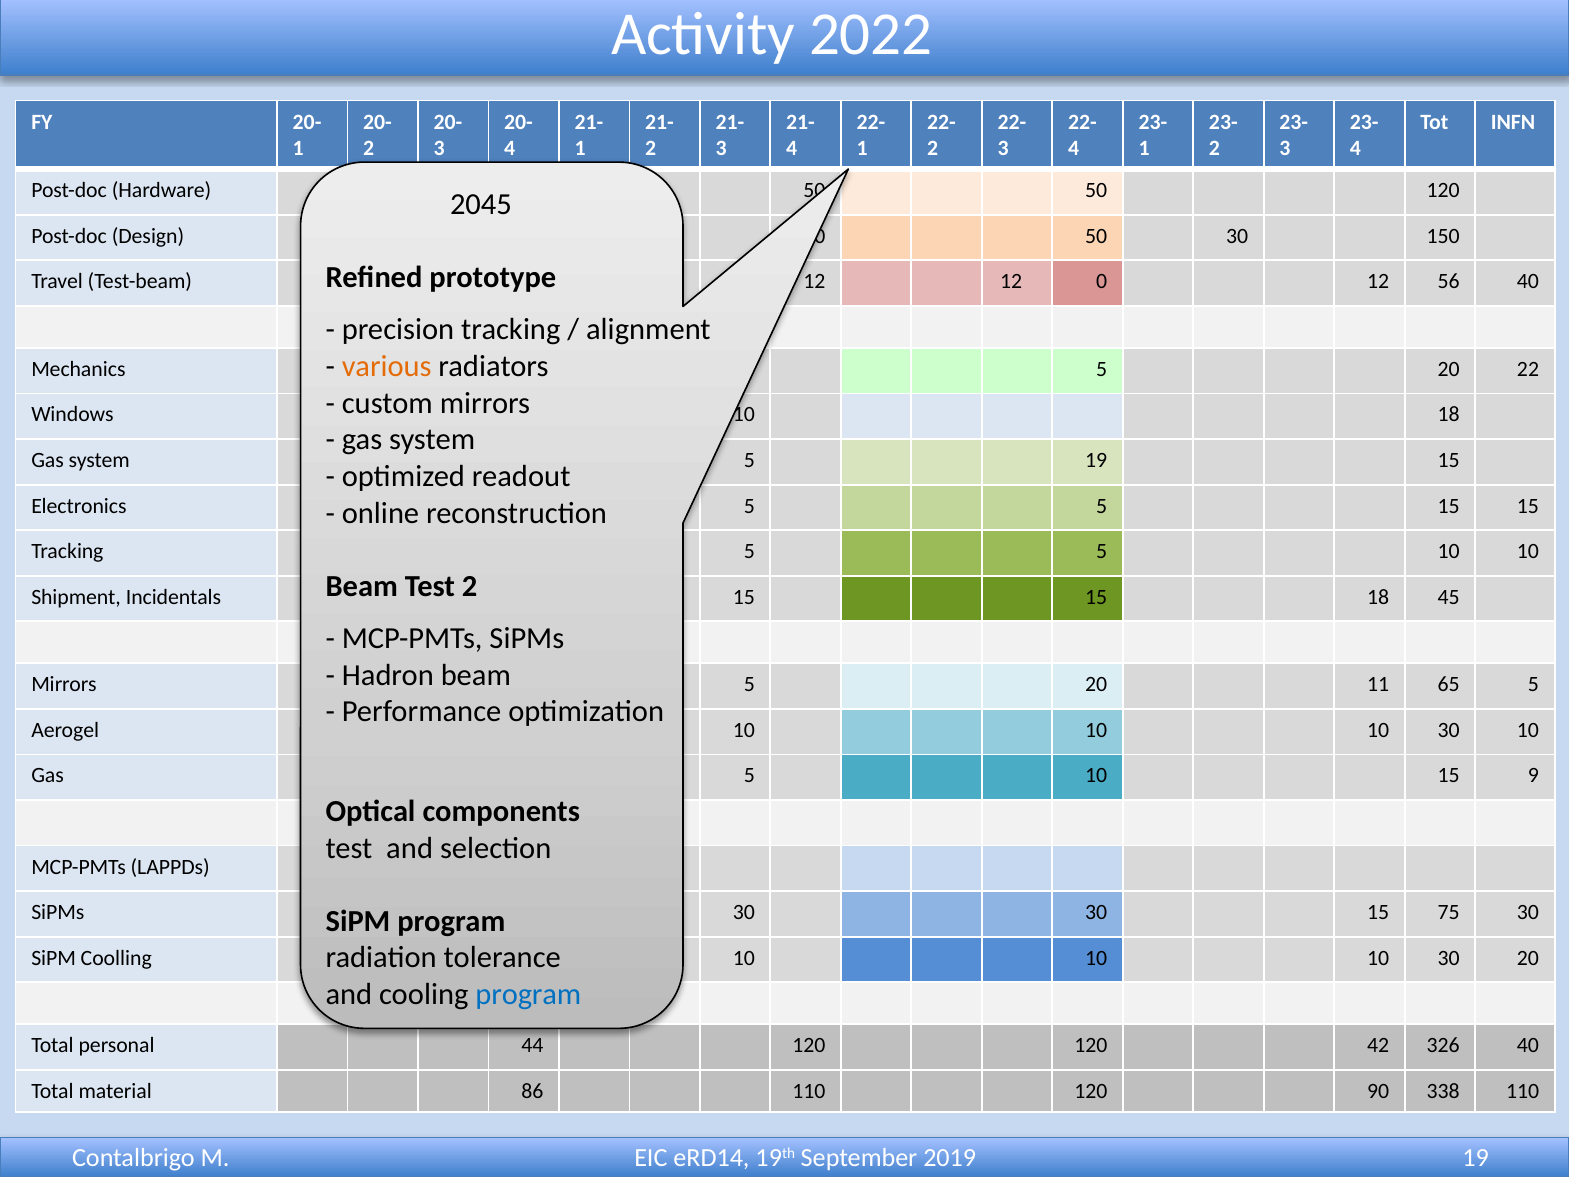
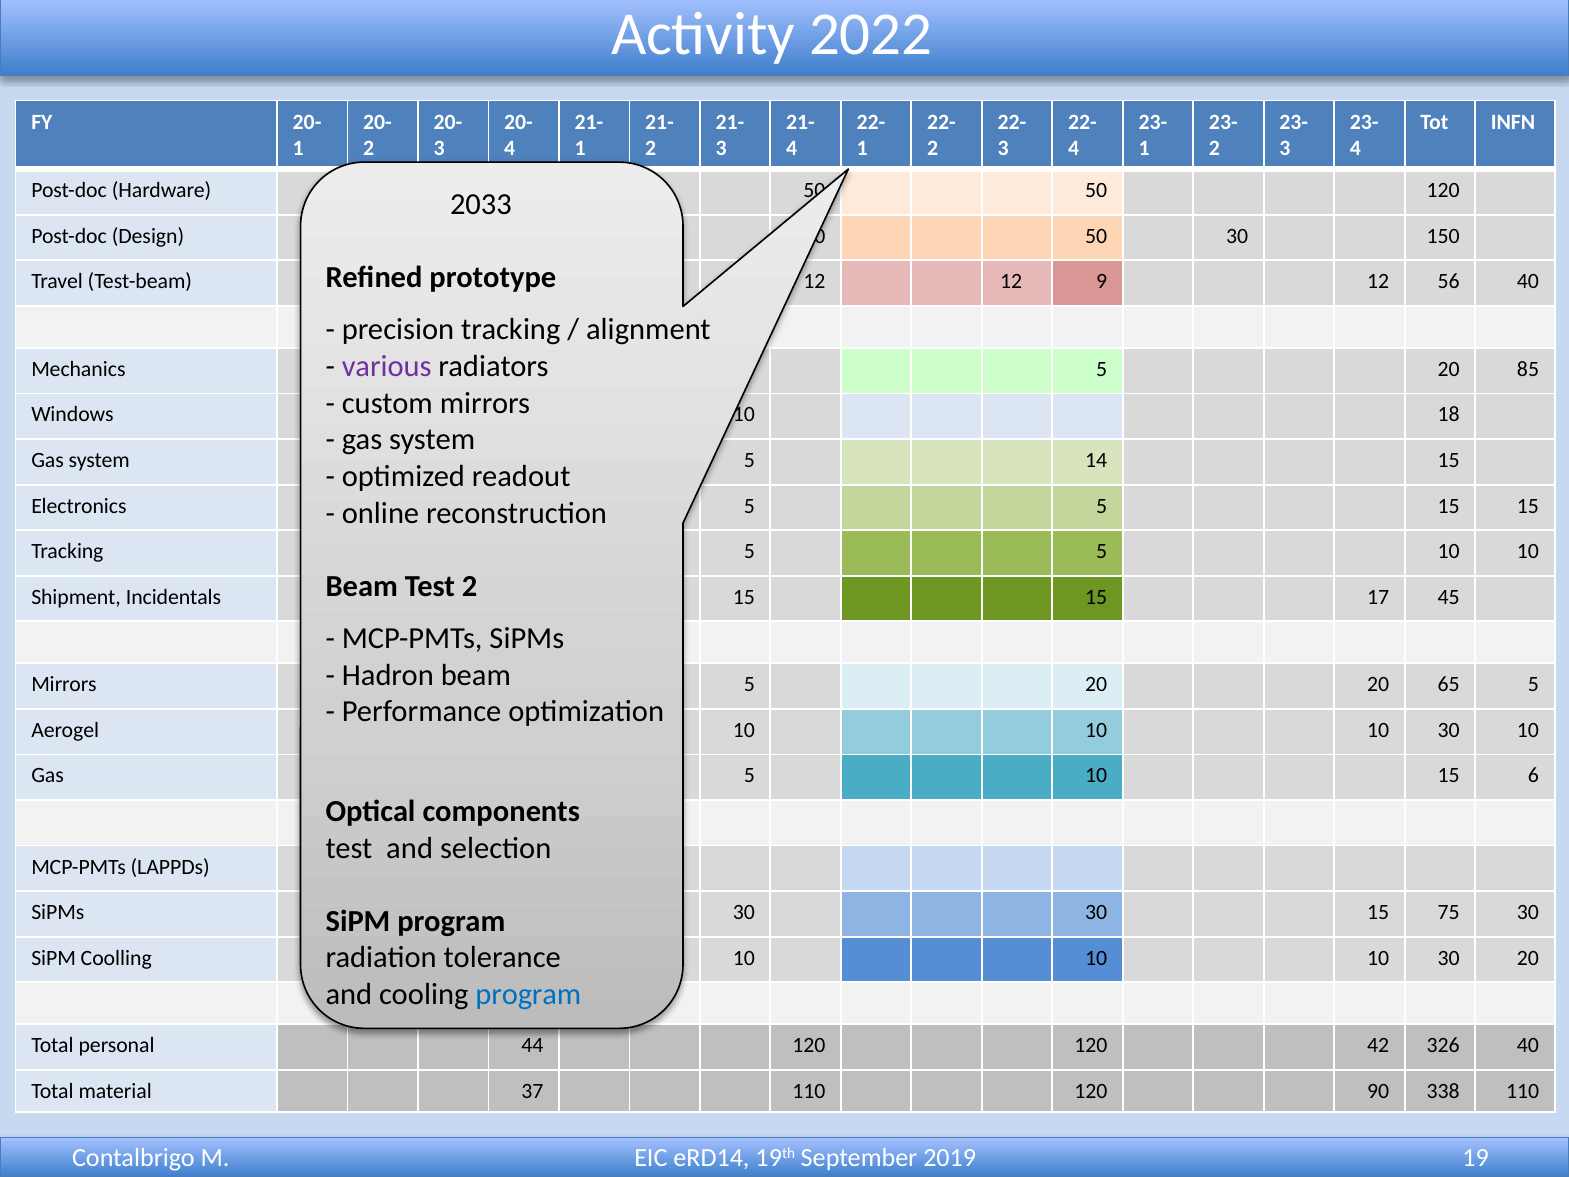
2045: 2045 -> 2033
0: 0 -> 9
various colour: orange -> purple
22: 22 -> 85
19 at (1096, 460): 19 -> 14
15 18: 18 -> 17
20 11: 11 -> 20
9: 9 -> 6
86: 86 -> 37
